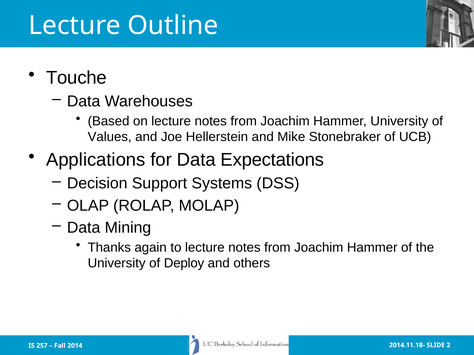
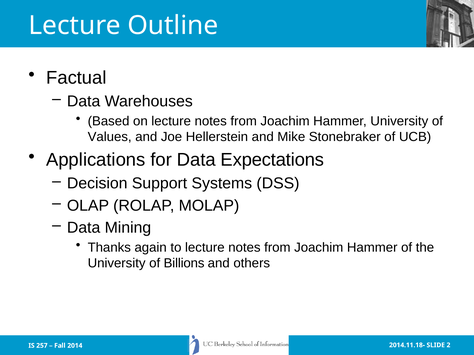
Touche: Touche -> Factual
Deploy: Deploy -> Billions
